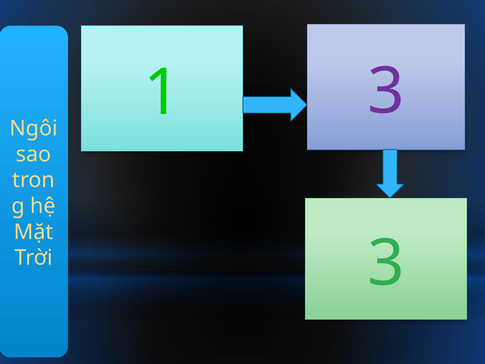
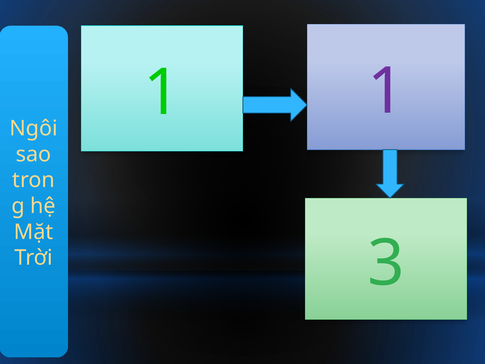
1 3: 3 -> 1
